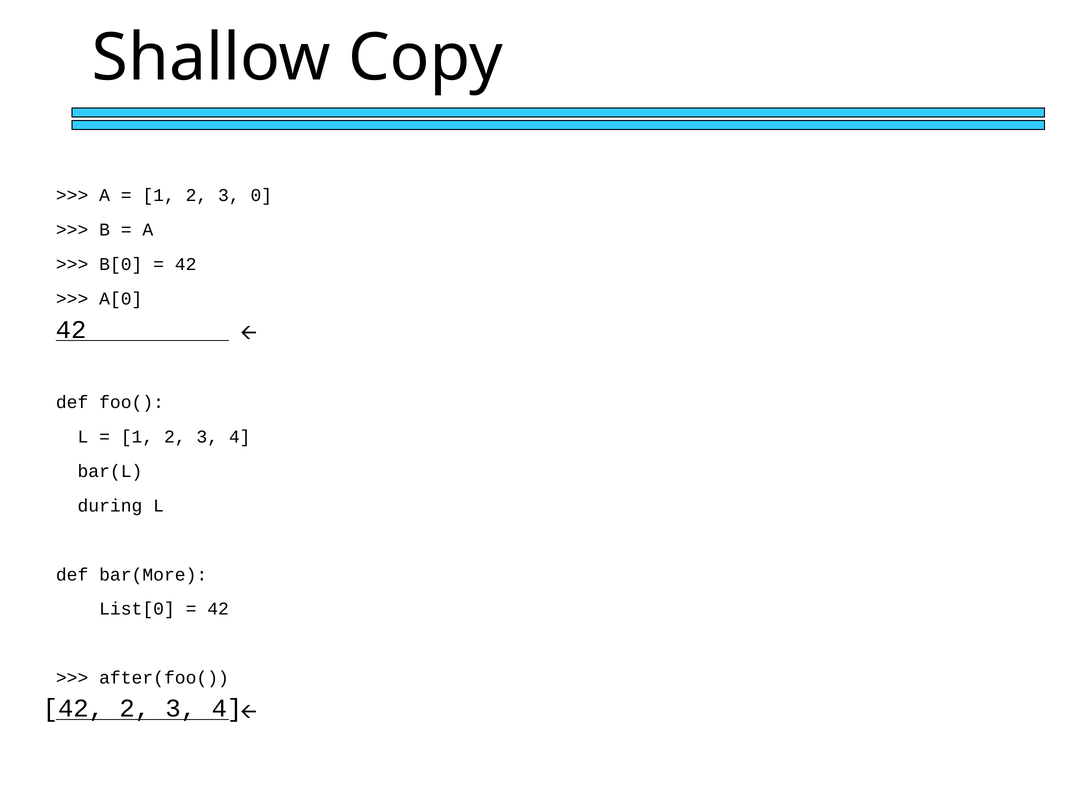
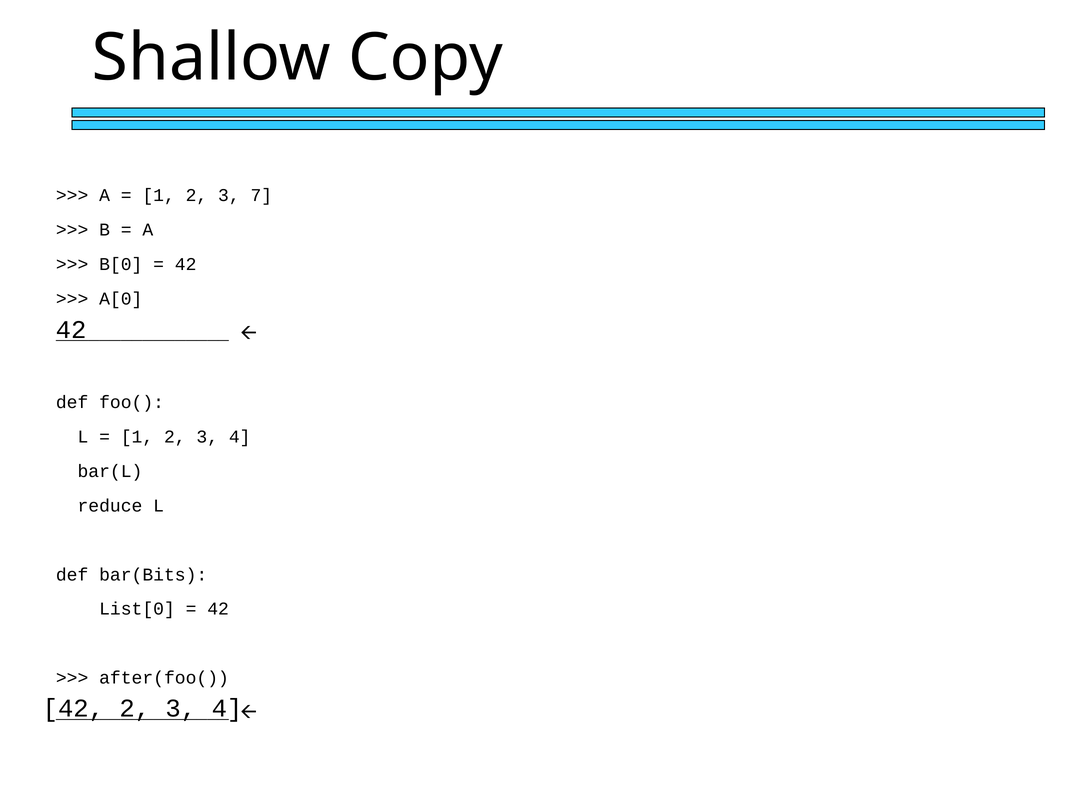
0: 0 -> 7
during: during -> reduce
bar(More: bar(More -> bar(Bits
